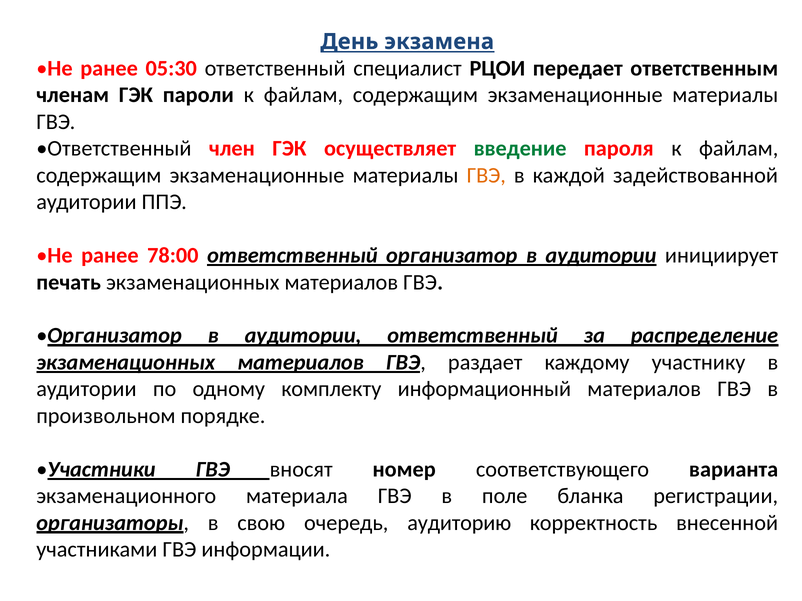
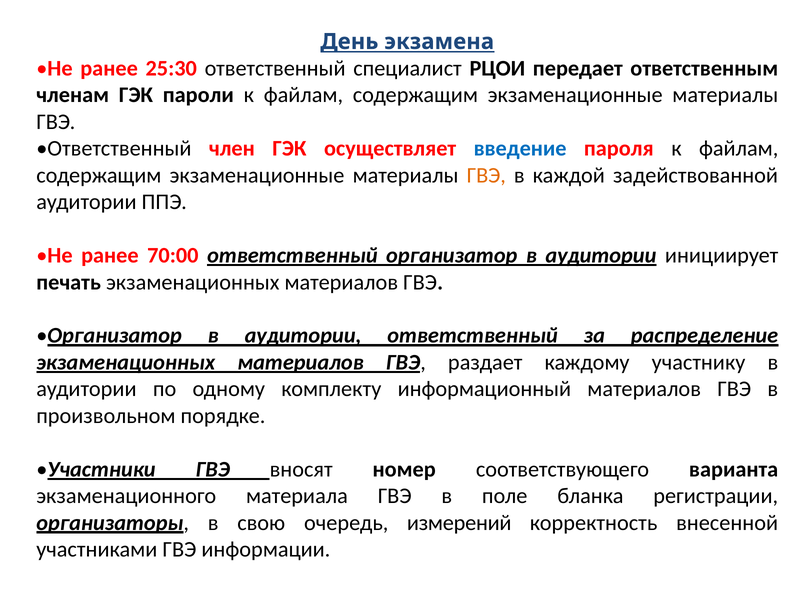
05:30: 05:30 -> 25:30
введение colour: green -> blue
78:00: 78:00 -> 70:00
аудиторию: аудиторию -> измерений
